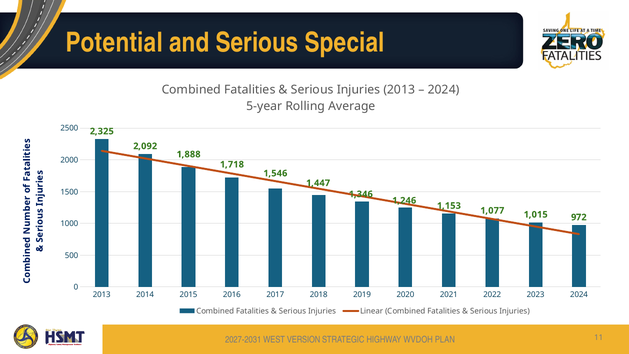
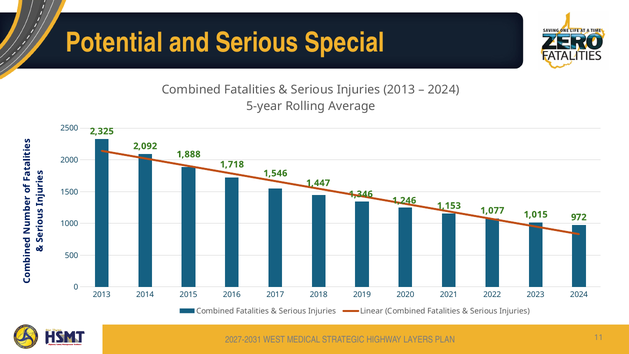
VERSION: VERSION -> MEDICAL
WVDOH: WVDOH -> LAYERS
